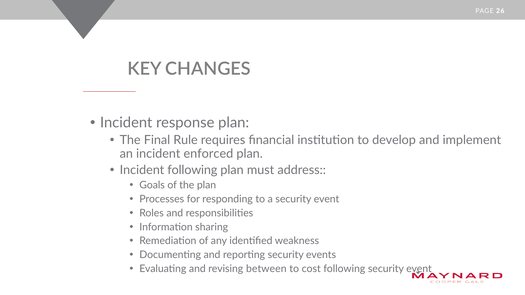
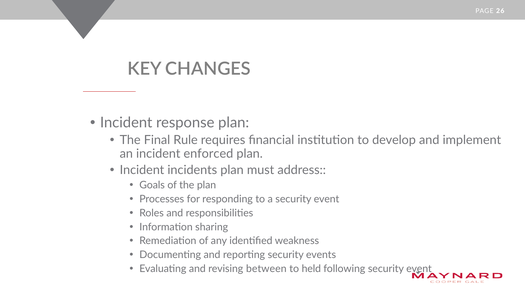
Incident following: following -> incidents
cost: cost -> held
